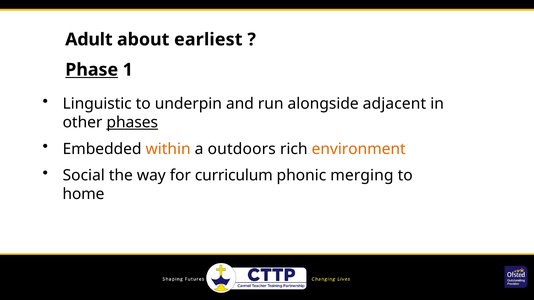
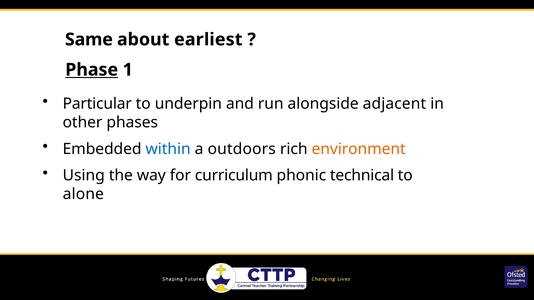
Adult: Adult -> Same
Linguistic: Linguistic -> Particular
phases underline: present -> none
within colour: orange -> blue
Social: Social -> Using
merging: merging -> technical
home: home -> alone
